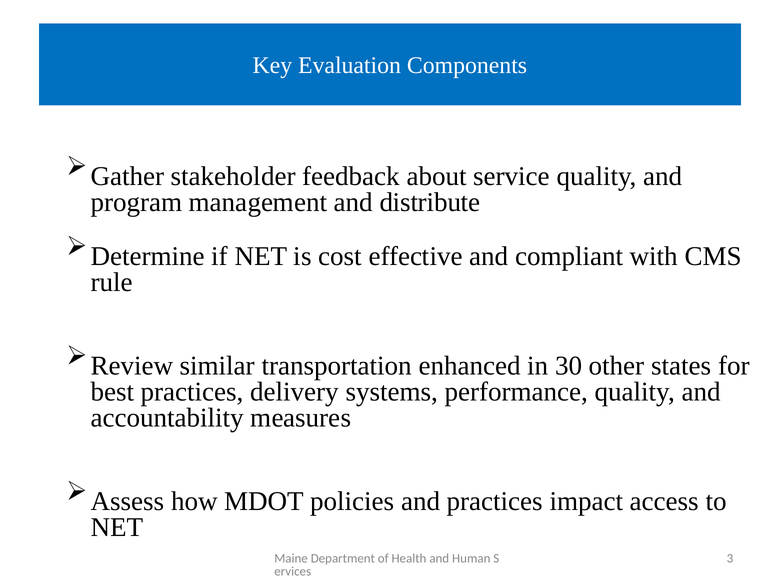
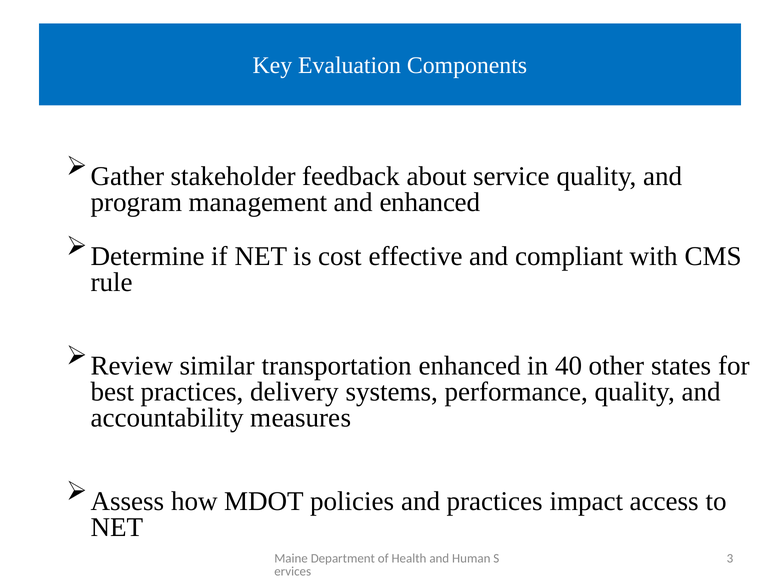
and distribute: distribute -> enhanced
30: 30 -> 40
